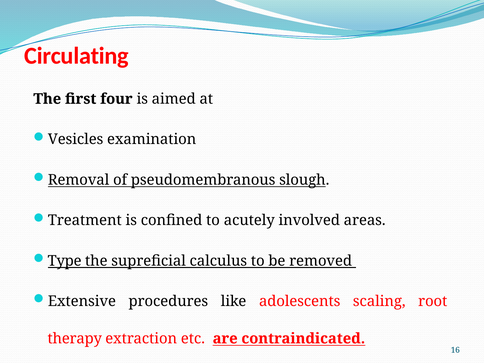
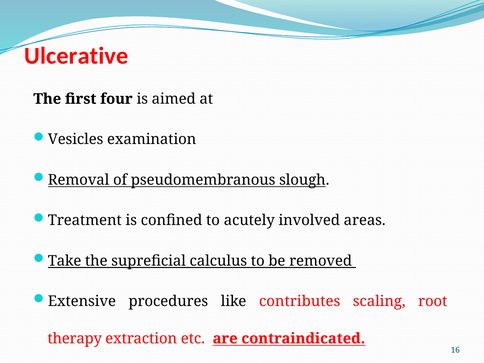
Circulating: Circulating -> Ulcerative
Type: Type -> Take
adolescents: adolescents -> contributes
